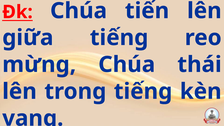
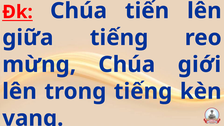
thái: thái -> giới
